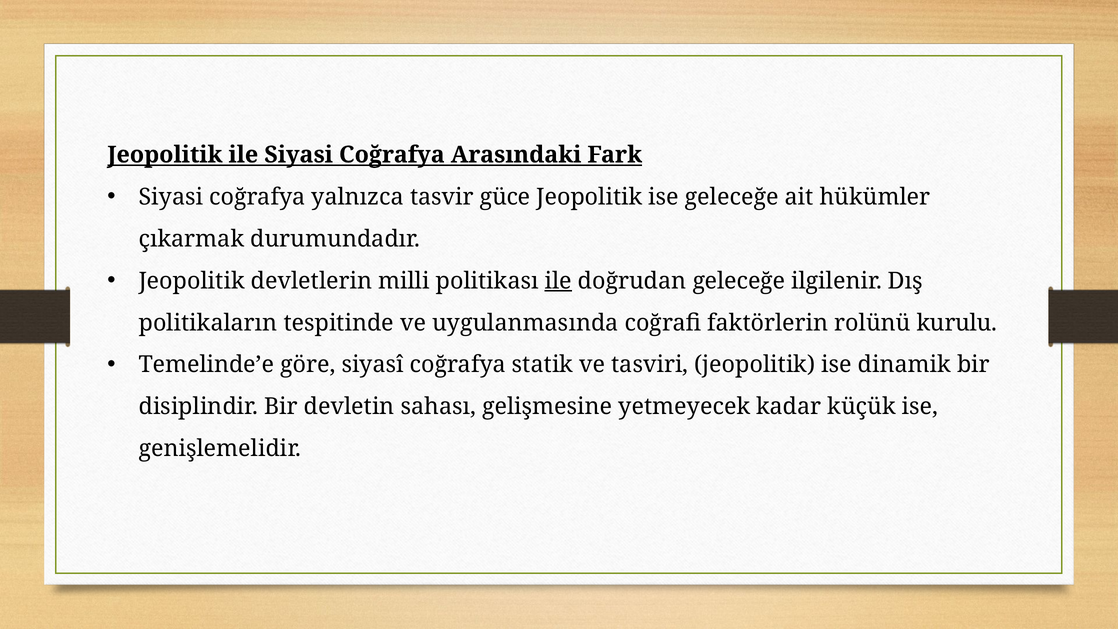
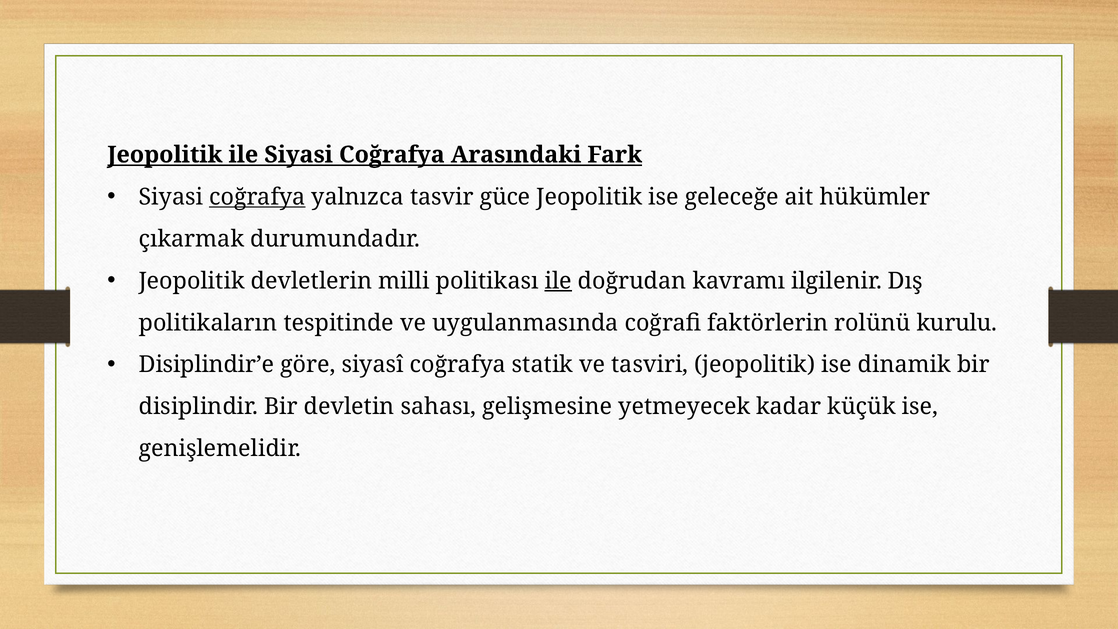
coğrafya at (257, 197) underline: none -> present
doğrudan geleceğe: geleceğe -> kavramı
Temelinde’e: Temelinde’e -> Disiplindir’e
